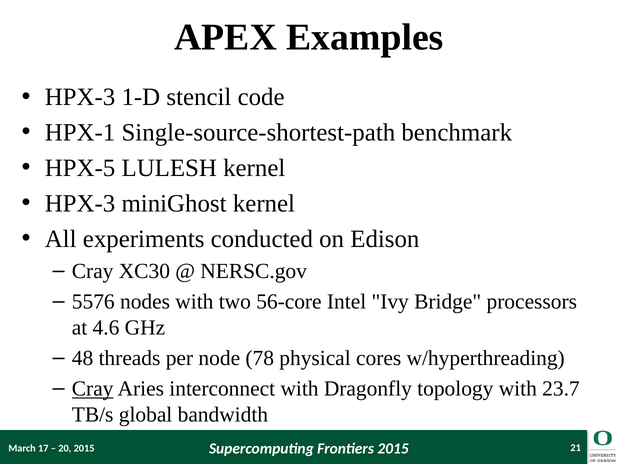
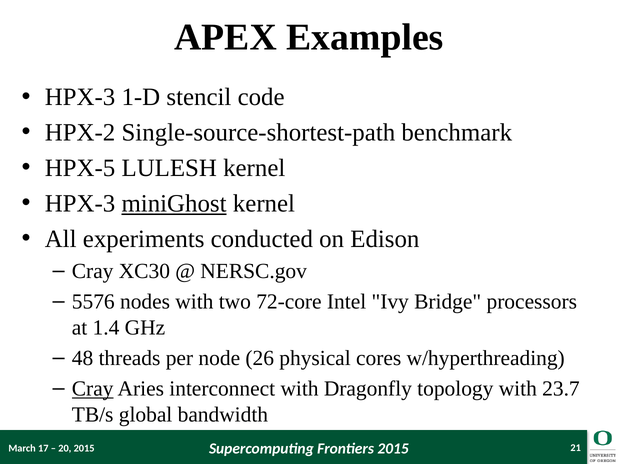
HPX-1: HPX-1 -> HPX-2
miniGhost underline: none -> present
56-core: 56-core -> 72-core
4.6: 4.6 -> 1.4
78: 78 -> 26
